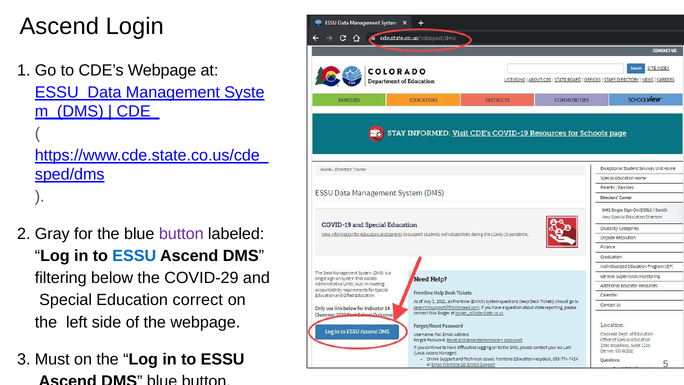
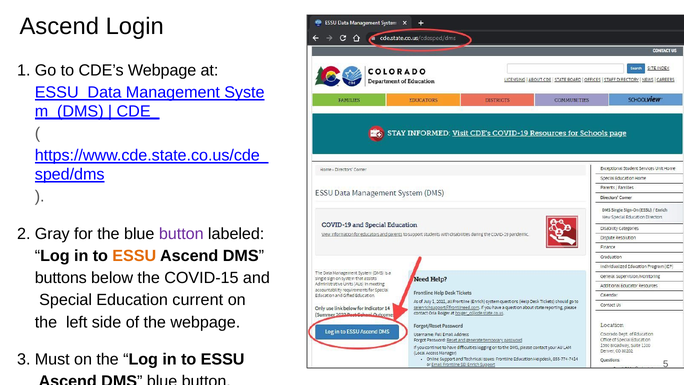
ESSU at (134, 256) colour: blue -> orange
filtering: filtering -> buttons
COVID-29: COVID-29 -> COVID-15
correct: correct -> current
